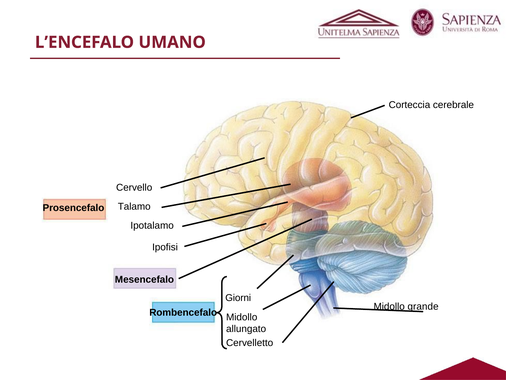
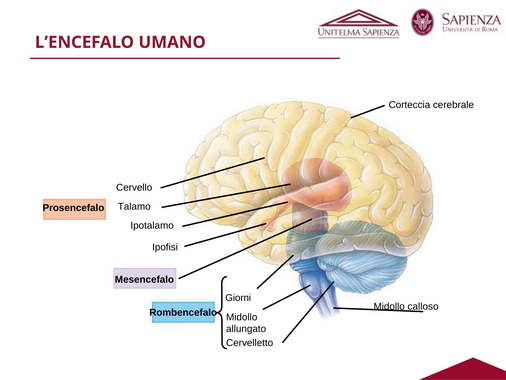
grande: grande -> calloso
